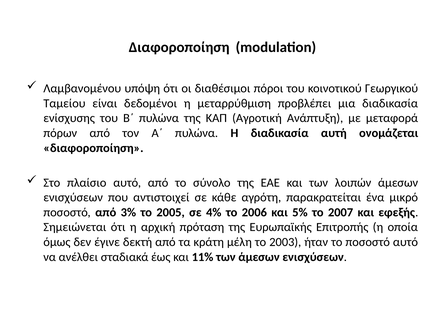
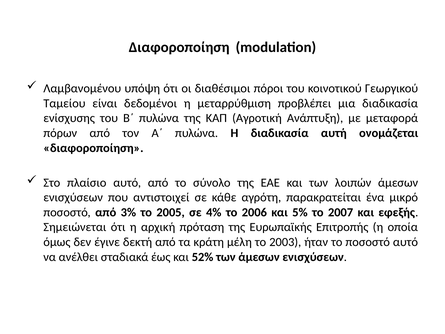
11%: 11% -> 52%
